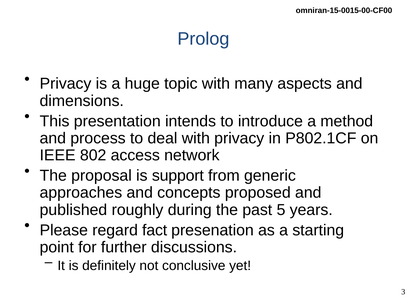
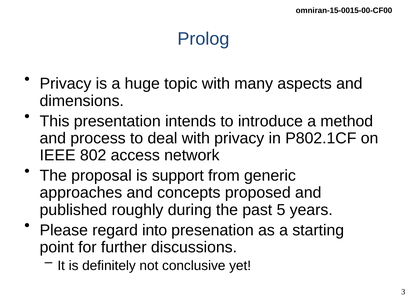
fact: fact -> into
